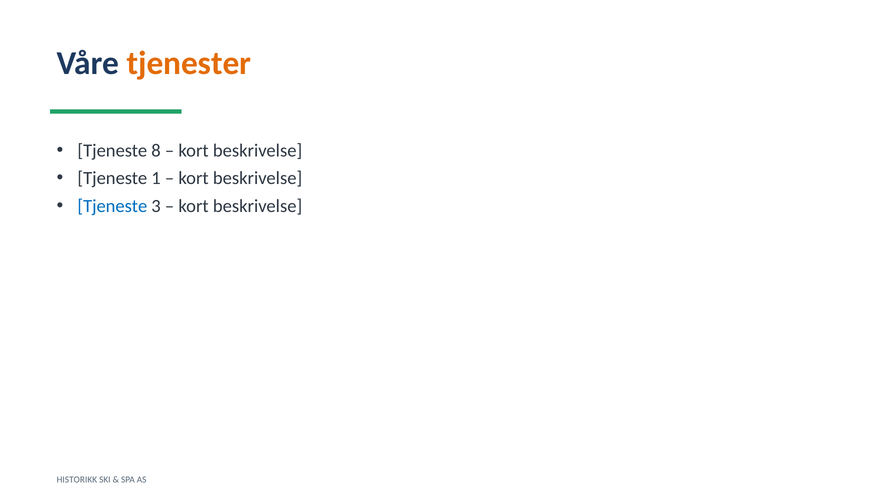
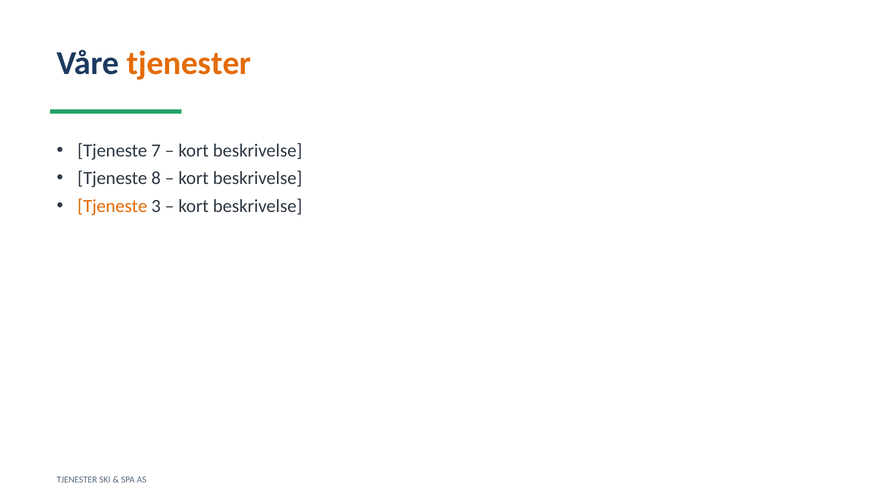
8: 8 -> 7
1: 1 -> 8
Tjeneste at (112, 206) colour: blue -> orange
HISTORIKK at (77, 480): HISTORIKK -> TJENESTER
